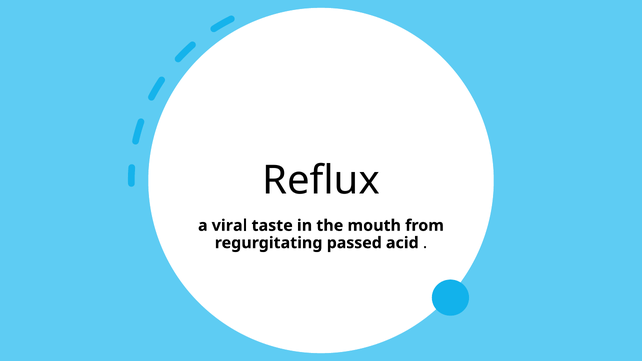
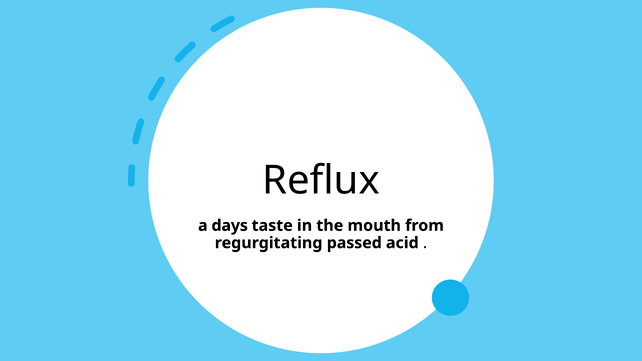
viral: viral -> days
